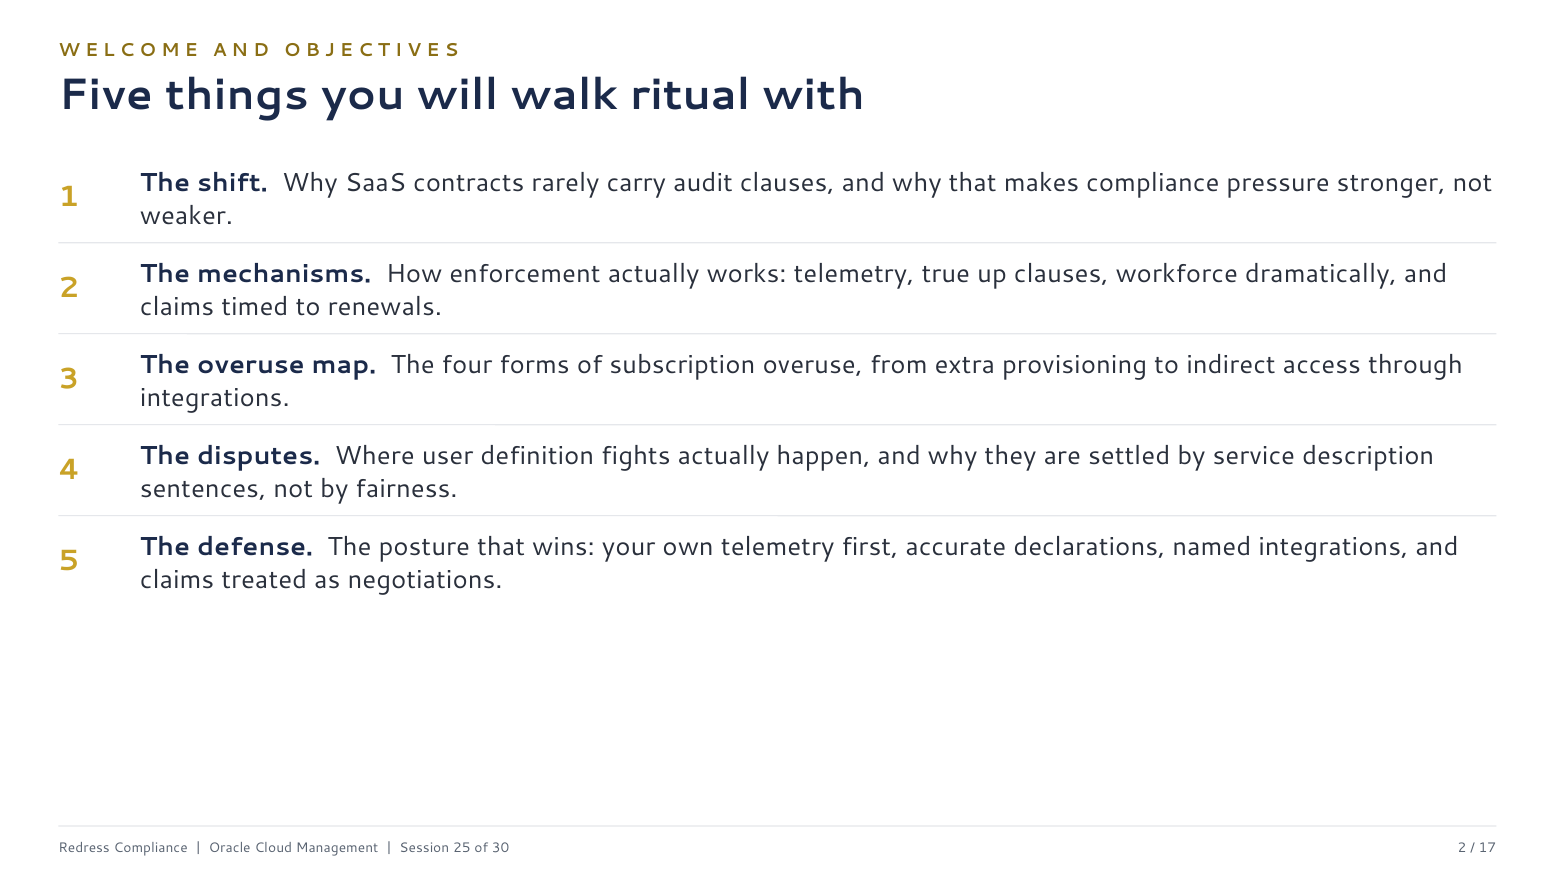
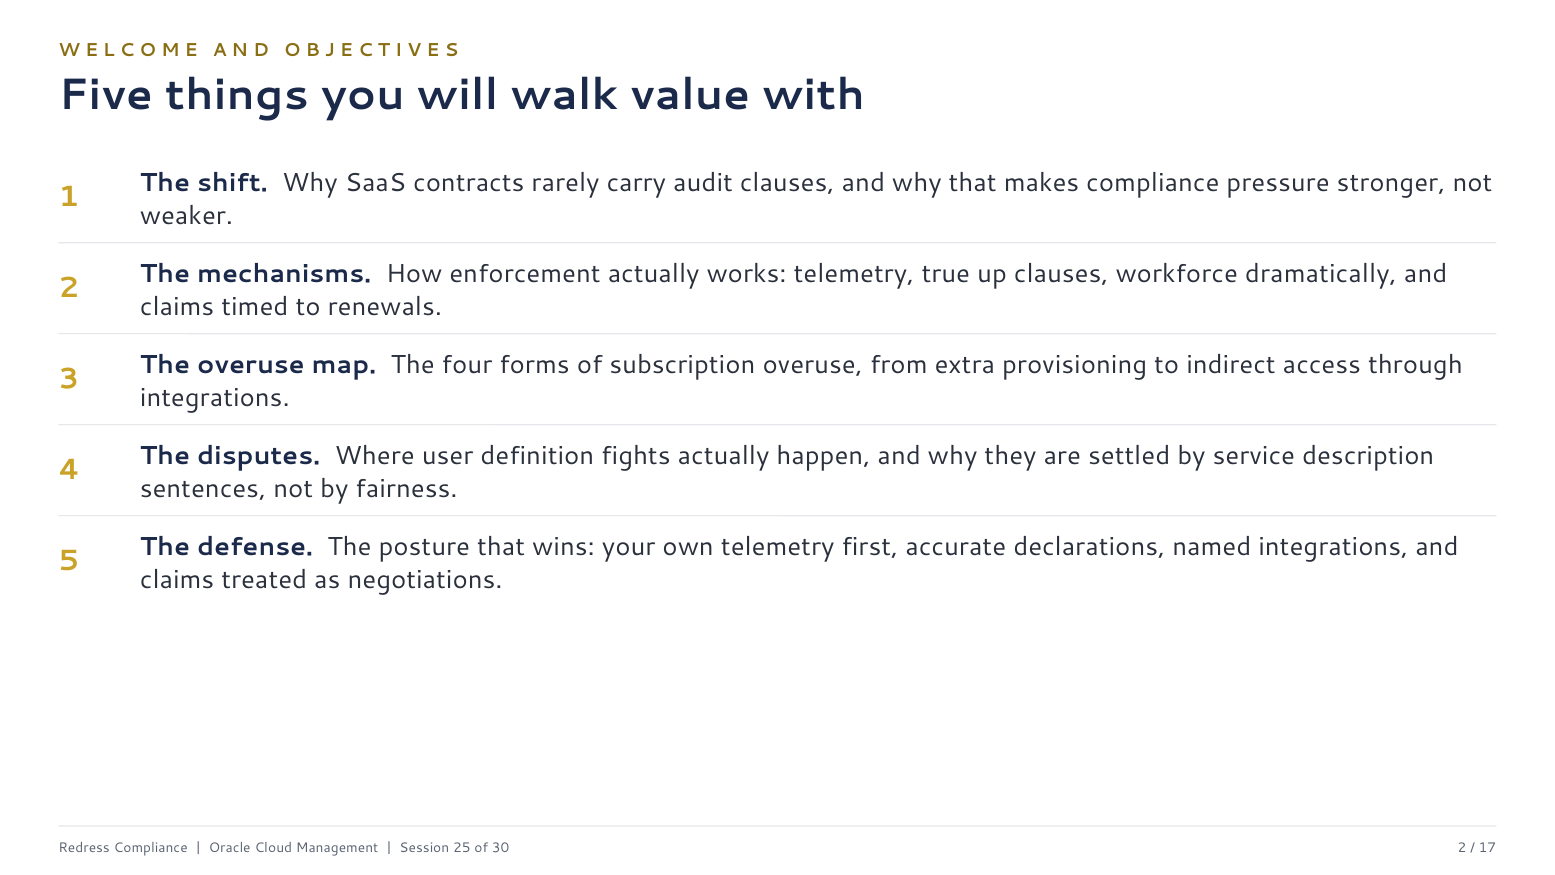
ritual: ritual -> value
